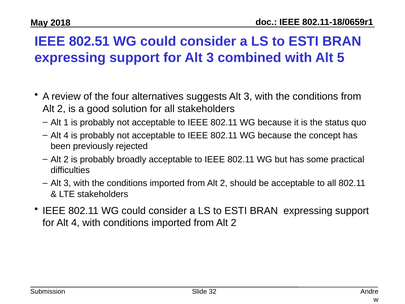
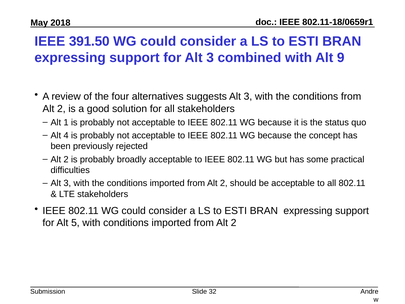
802.51: 802.51 -> 391.50
5: 5 -> 9
for Alt 4: 4 -> 5
